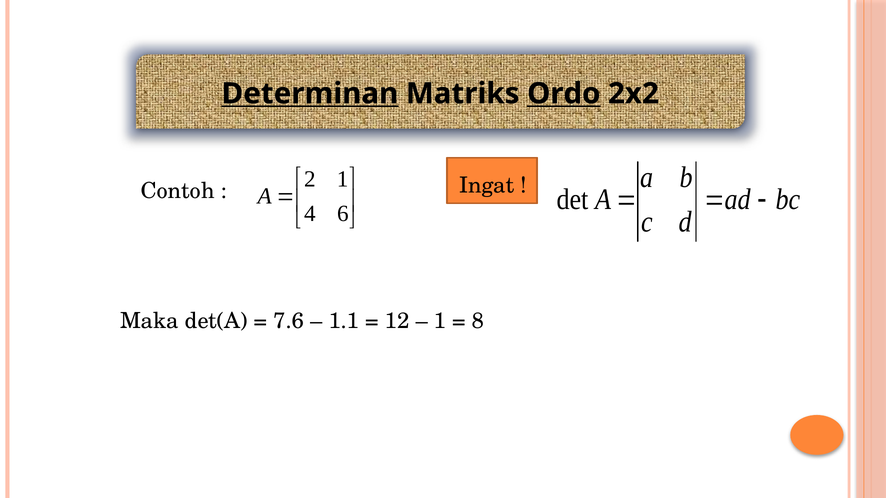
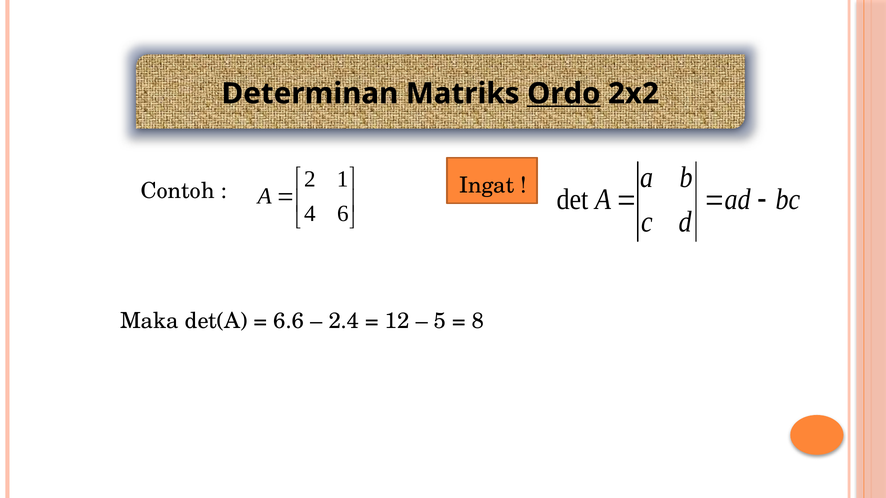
Determinan underline: present -> none
7.6: 7.6 -> 6.6
1.1: 1.1 -> 2.4
1 at (440, 321): 1 -> 5
